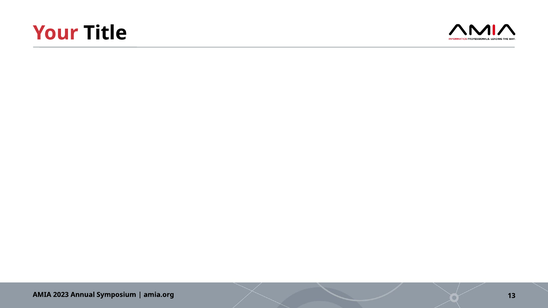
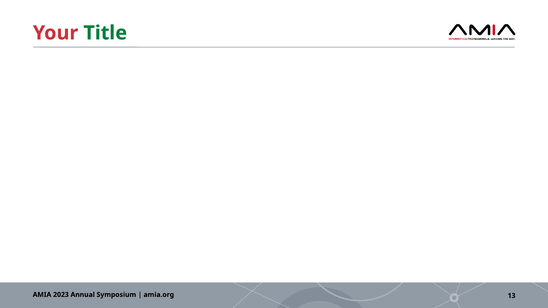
Title colour: black -> green
